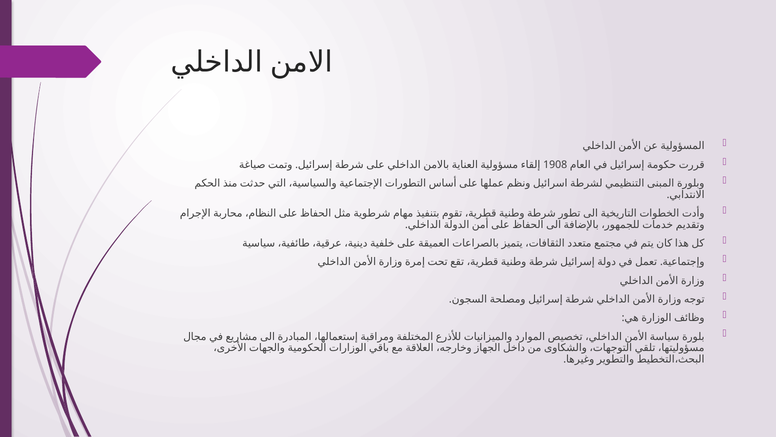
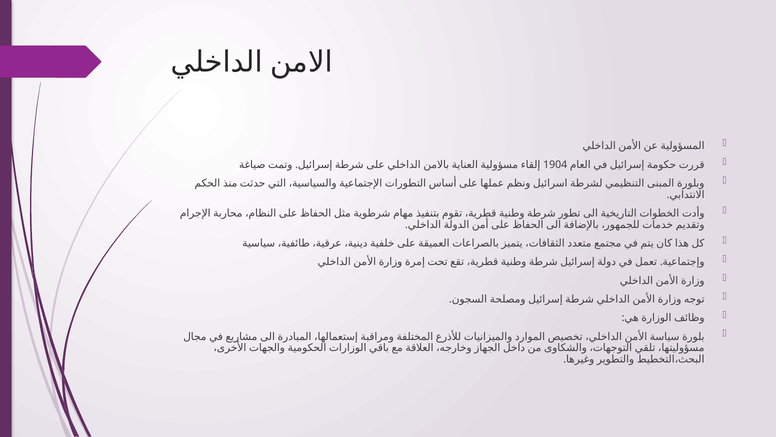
1908: 1908 -> 1904
